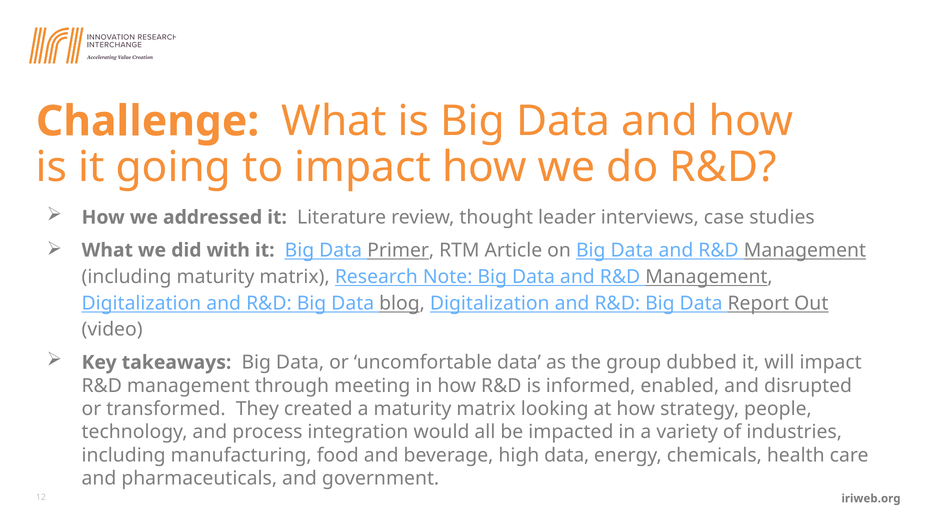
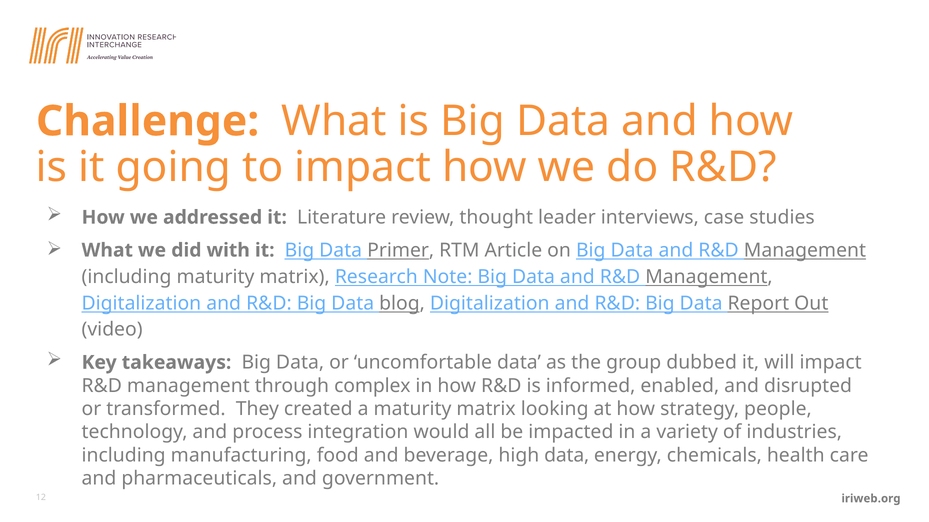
meeting: meeting -> complex
